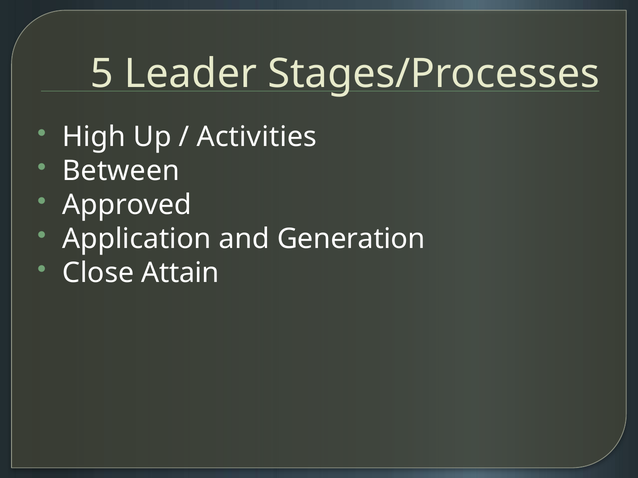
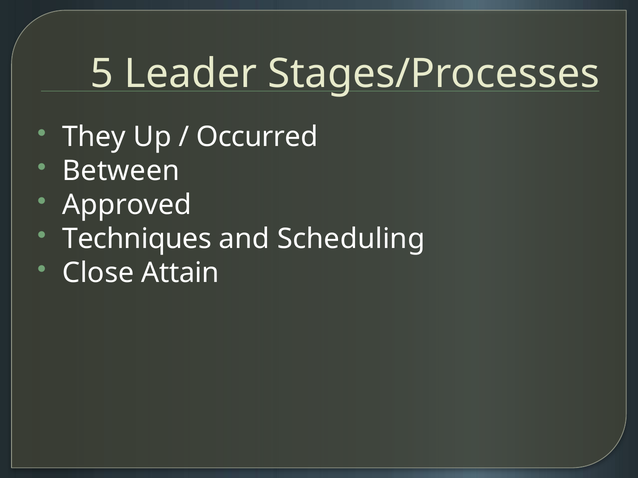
High: High -> They
Activities: Activities -> Occurred
Application: Application -> Techniques
Generation: Generation -> Scheduling
